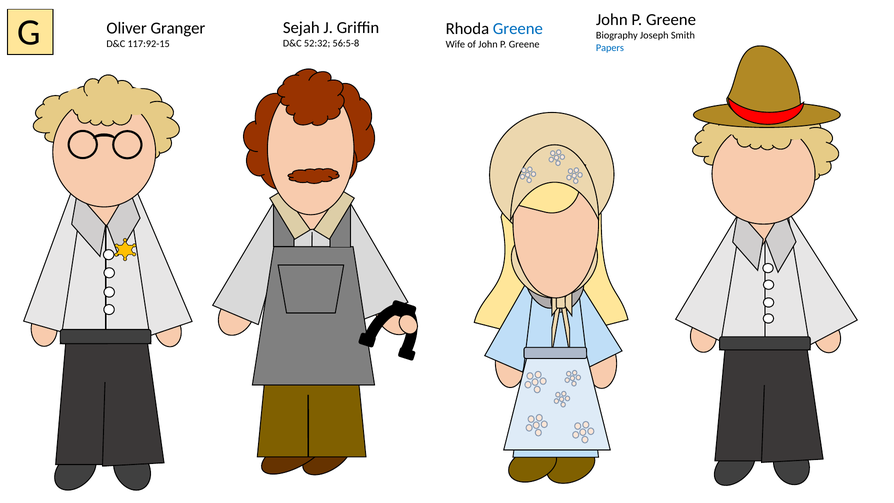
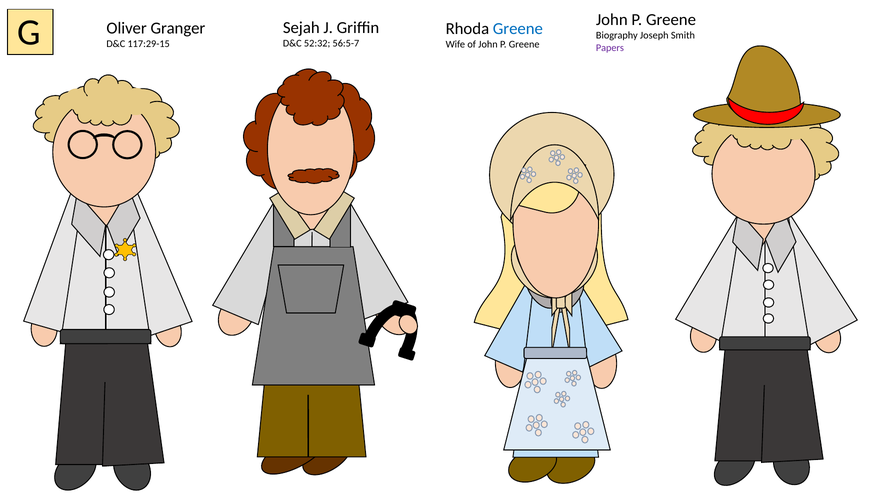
56:5-8: 56:5-8 -> 56:5-7
117:92-15: 117:92-15 -> 117:29-15
Papers colour: blue -> purple
